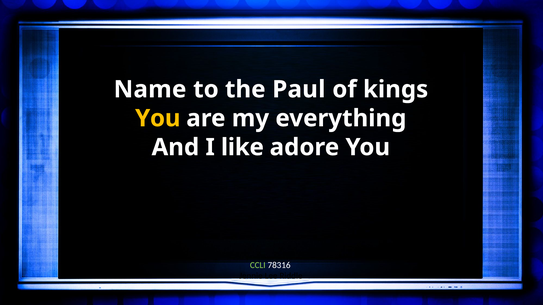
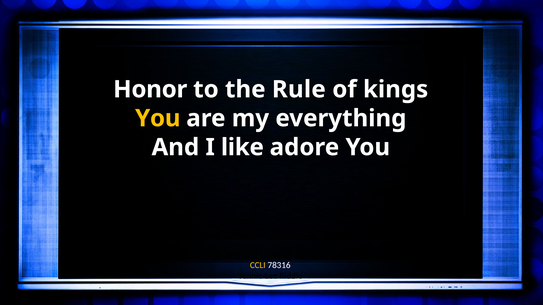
Name: Name -> Honor
Paul: Paul -> Rule
CCLI colour: light green -> yellow
